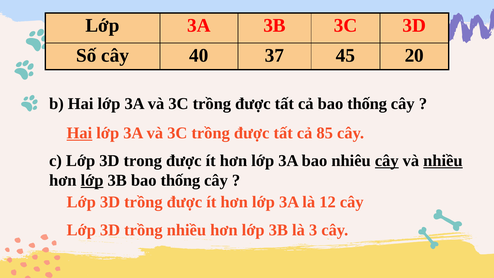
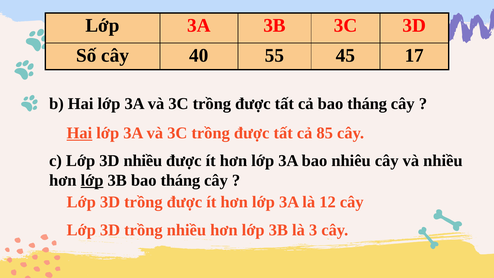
37: 37 -> 55
20: 20 -> 17
cả bao thống: thống -> tháng
3D trong: trong -> nhiều
cây at (387, 161) underline: present -> none
nhiều at (443, 161) underline: present -> none
3B bao thống: thống -> tháng
